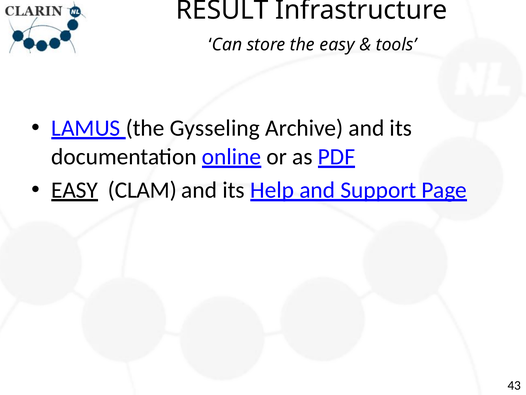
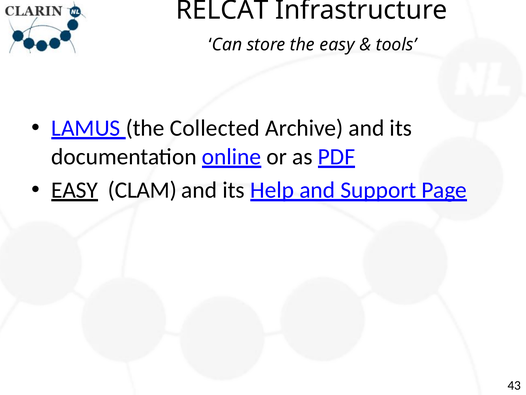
RESULT: RESULT -> RELCAT
Gysseling: Gysseling -> Collected
